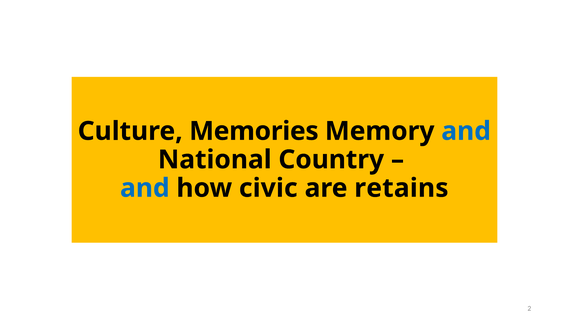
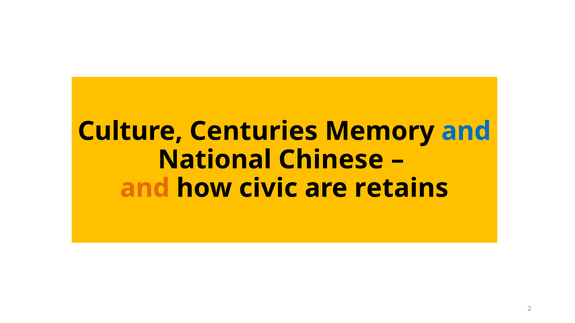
Memories: Memories -> Centuries
Country: Country -> Chinese
and at (145, 188) colour: blue -> orange
